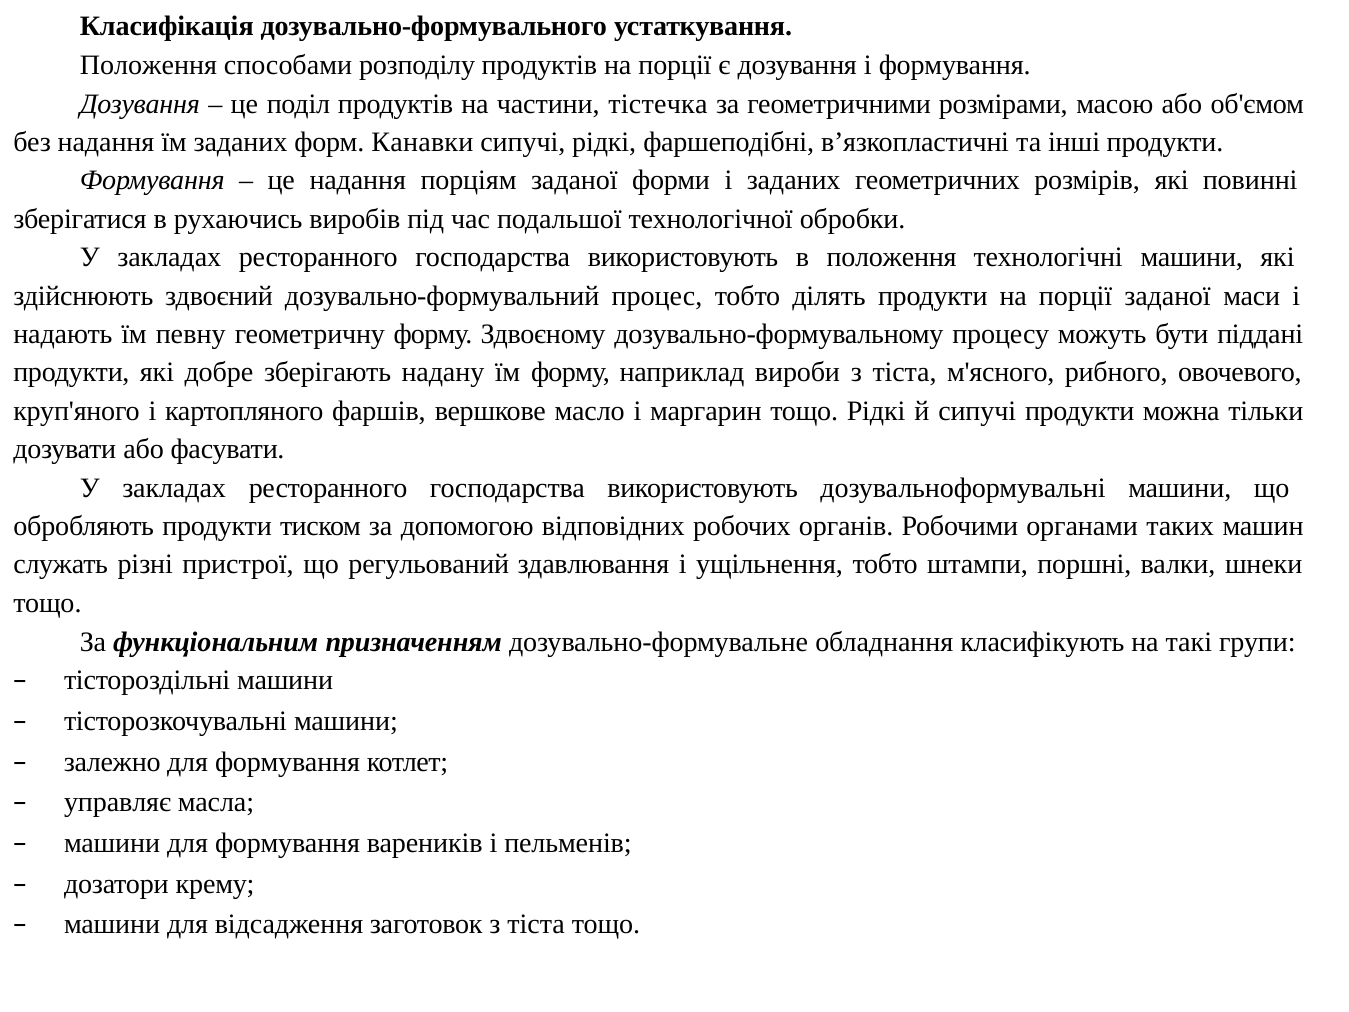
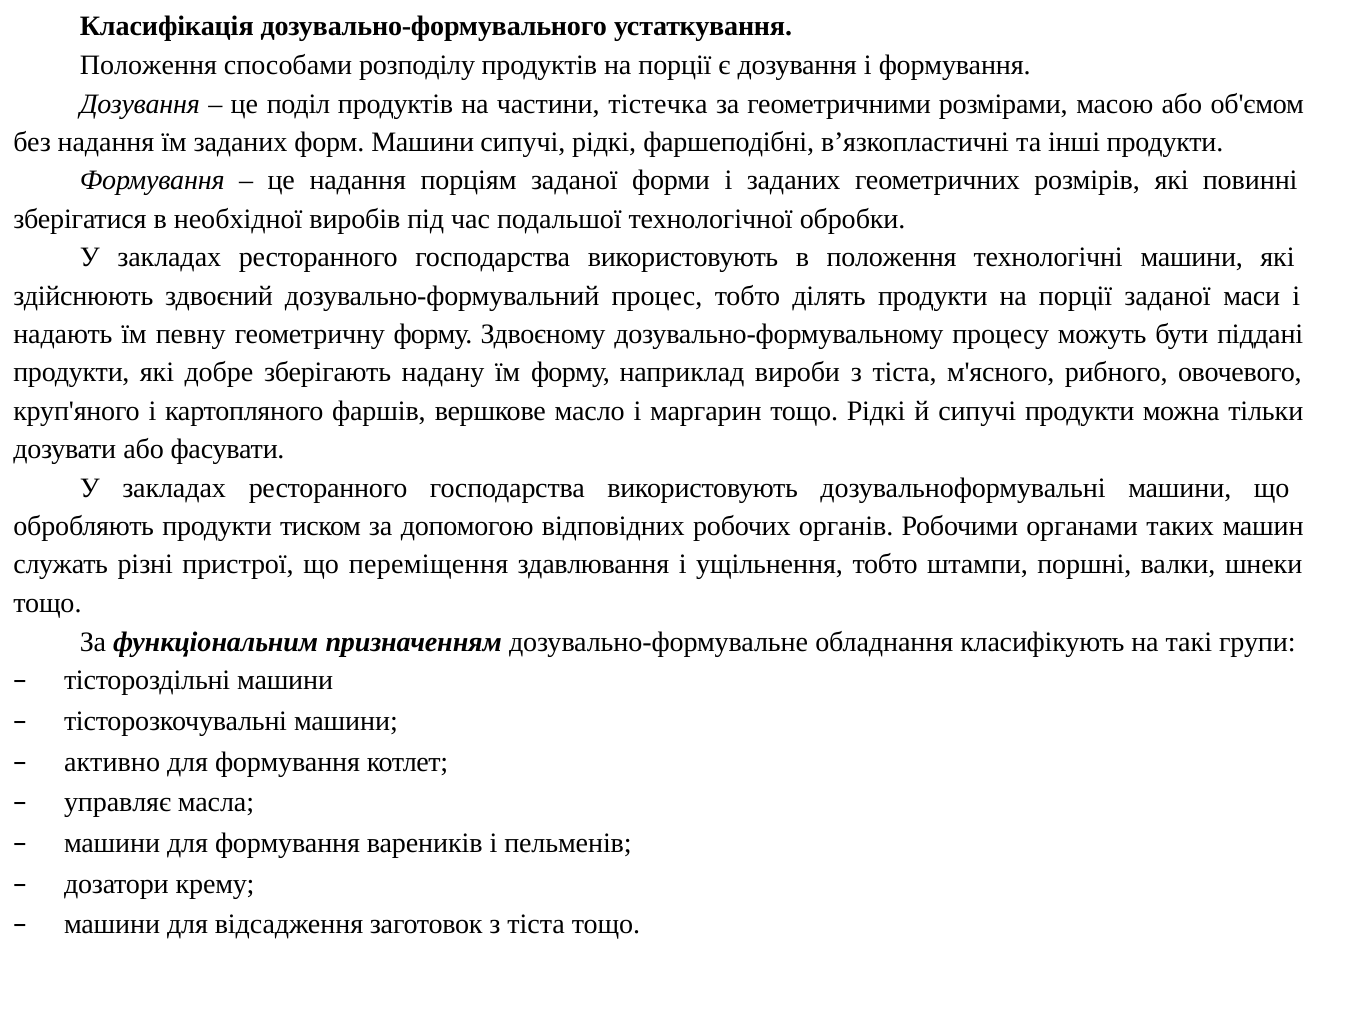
форм Канавки: Канавки -> Машини
рухаючись: рухаючись -> необхідної
регульований: регульований -> переміщення
залежно: залежно -> активно
